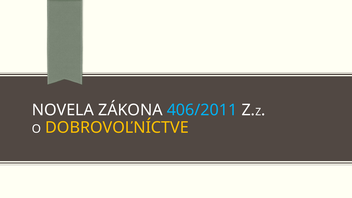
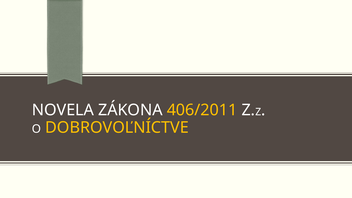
406/2011 colour: light blue -> yellow
